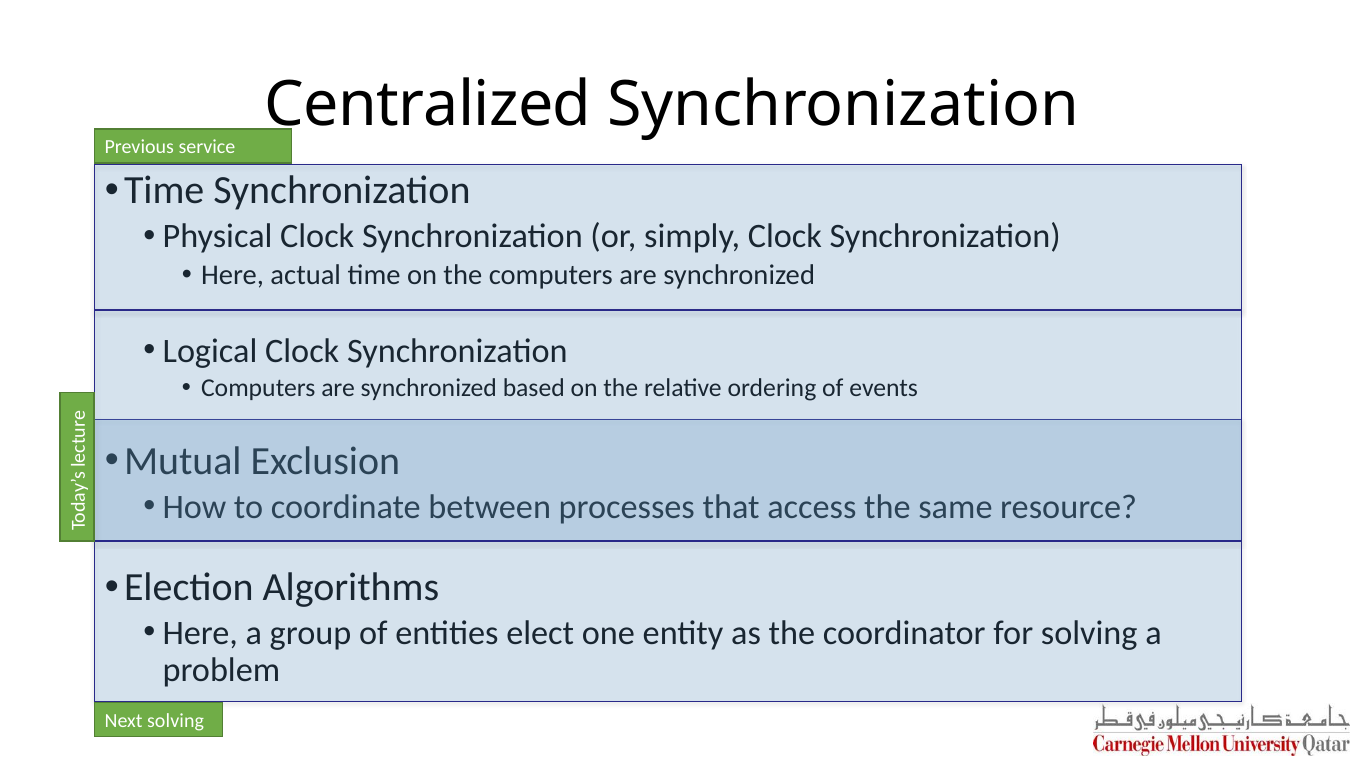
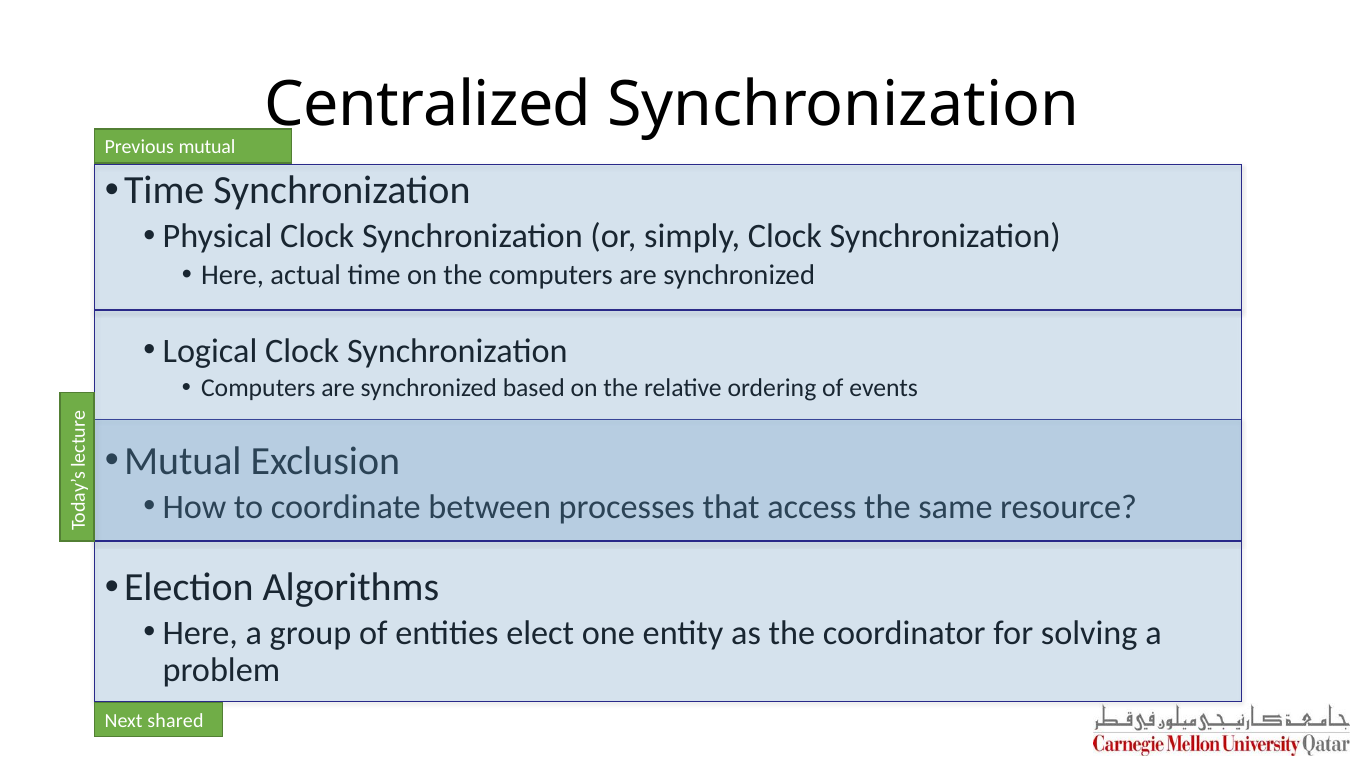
Previous service: service -> mutual
Next solving: solving -> shared
